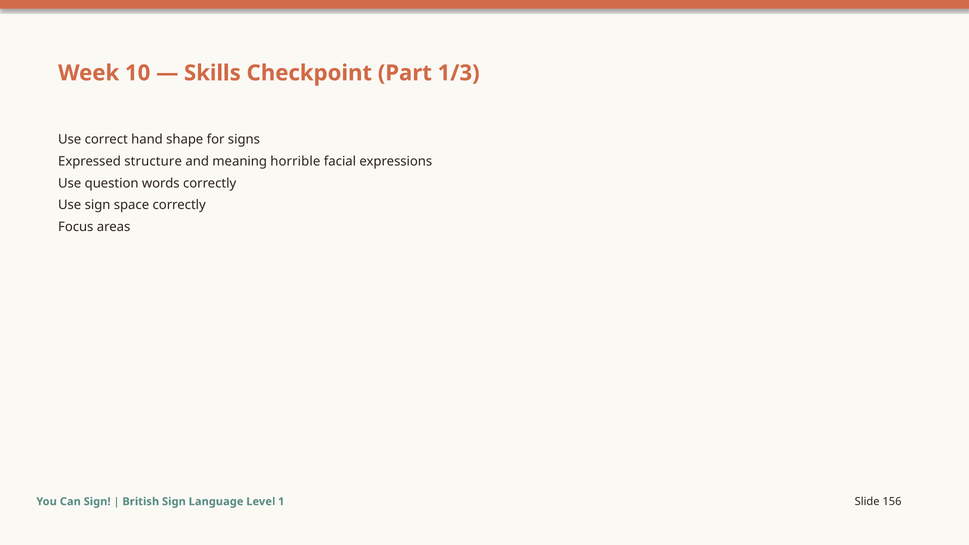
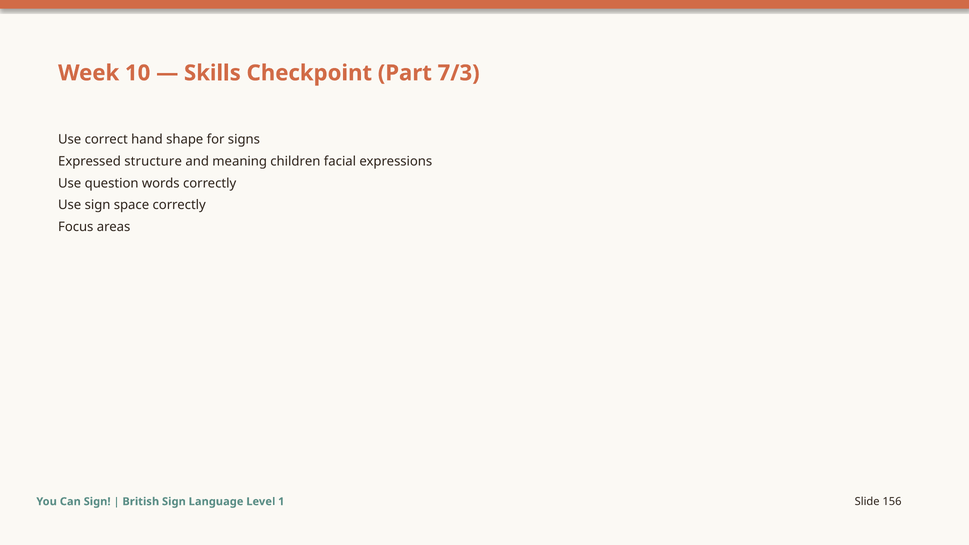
1/3: 1/3 -> 7/3
horrible: horrible -> children
